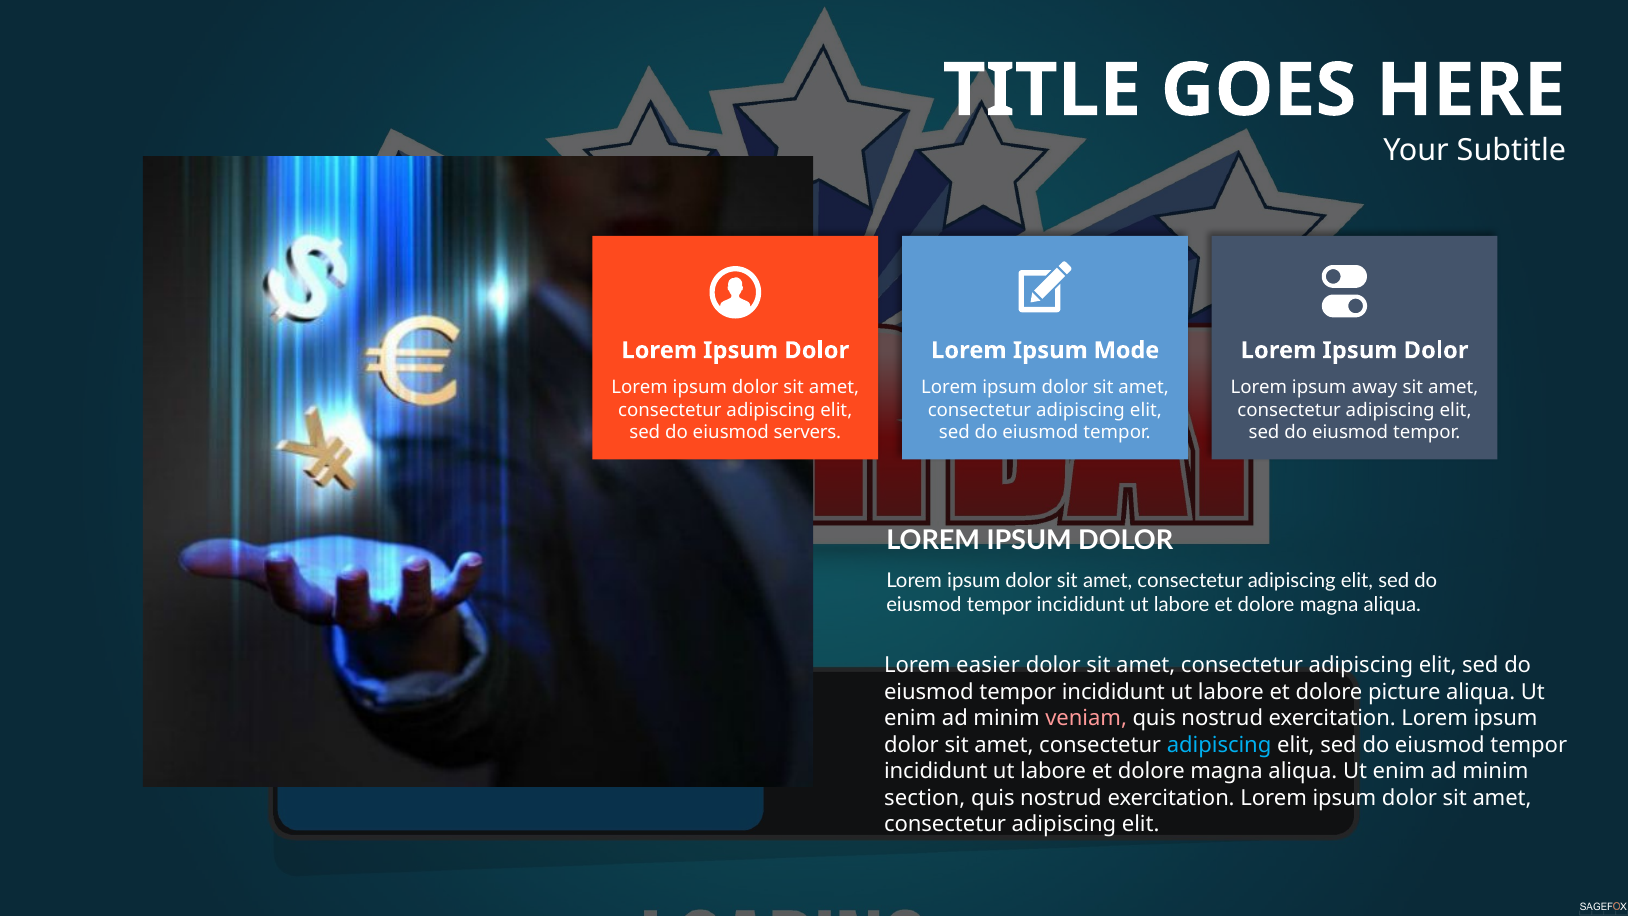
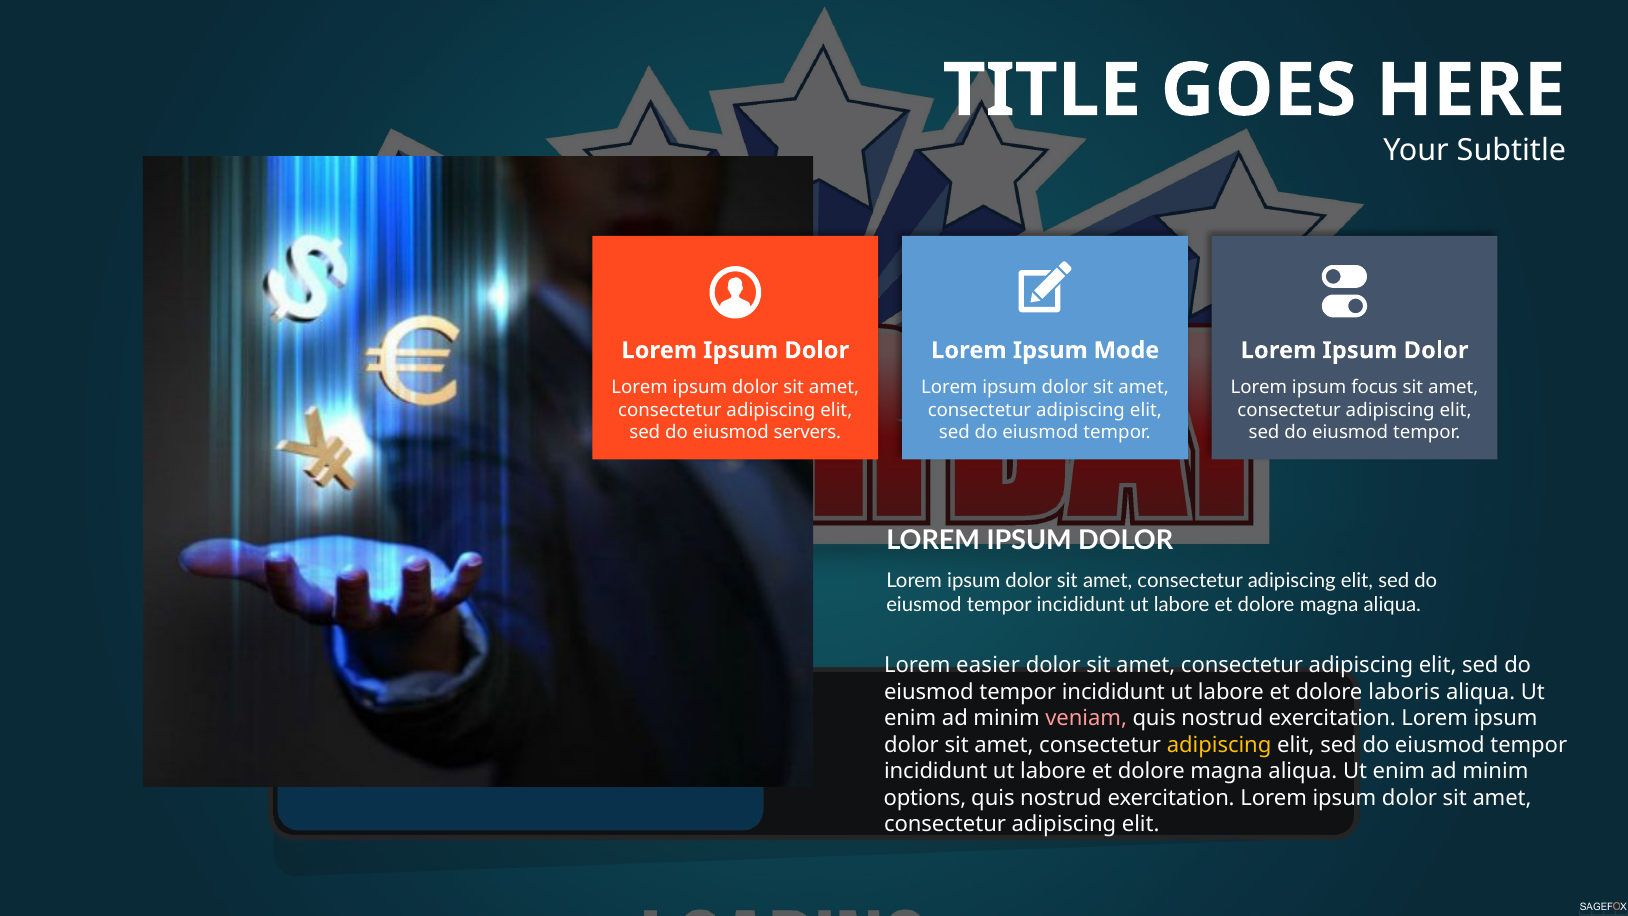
away: away -> focus
picture: picture -> laboris
adipiscing at (1219, 745) colour: light blue -> yellow
section: section -> options
